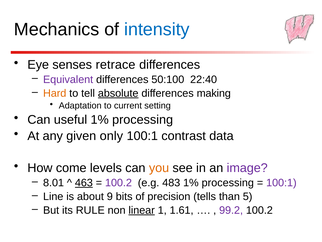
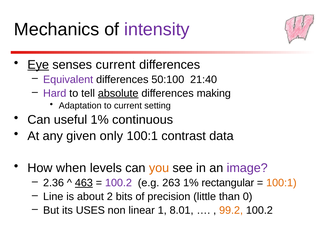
intensity colour: blue -> purple
Eye underline: none -> present
senses retrace: retrace -> current
22:40: 22:40 -> 21:40
Hard colour: orange -> purple
processing at (143, 120): processing -> continuous
come: come -> when
8.01: 8.01 -> 2.36
483: 483 -> 263
processing at (228, 182): processing -> rectangular
100:1 at (281, 182) colour: purple -> orange
9: 9 -> 2
tells: tells -> little
5: 5 -> 0
RULE: RULE -> USES
linear underline: present -> none
1.61: 1.61 -> 8.01
99.2 colour: purple -> orange
